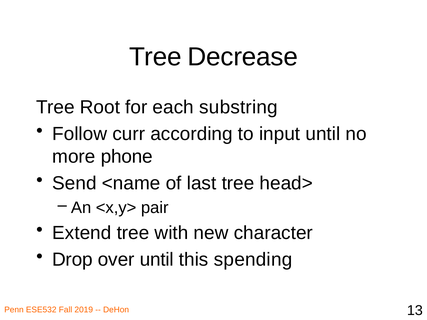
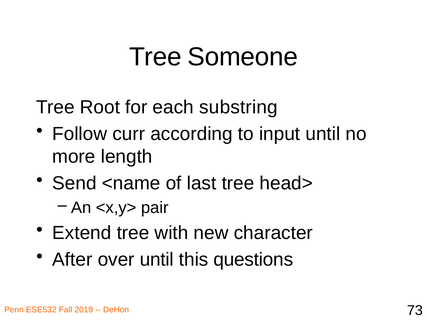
Decrease: Decrease -> Someone
phone: phone -> length
Drop: Drop -> After
spending: spending -> questions
13: 13 -> 73
